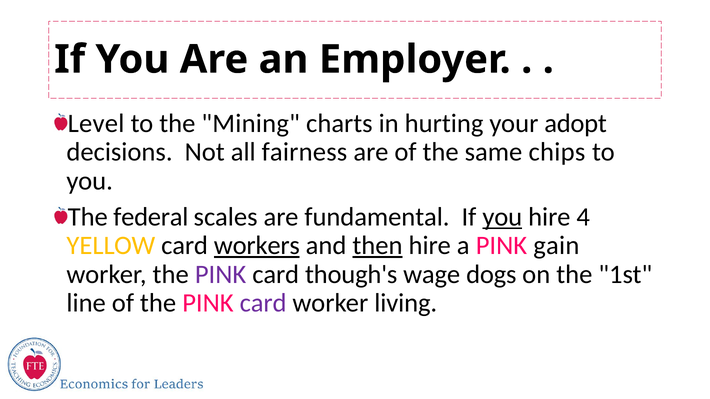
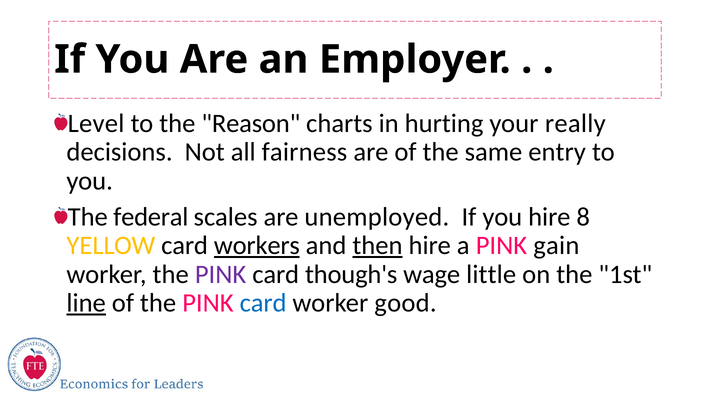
Mining: Mining -> Reason
adopt: adopt -> really
chips: chips -> entry
fundamental: fundamental -> unemployed
you at (502, 217) underline: present -> none
4: 4 -> 8
dogs: dogs -> little
line underline: none -> present
card at (263, 303) colour: purple -> blue
living: living -> good
